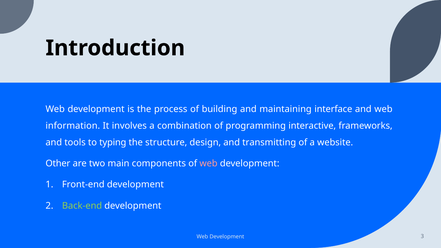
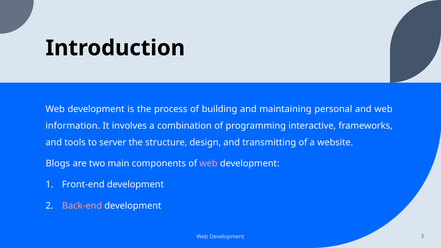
interface: interface -> personal
typing: typing -> server
Other: Other -> Blogs
Back-end colour: light green -> pink
